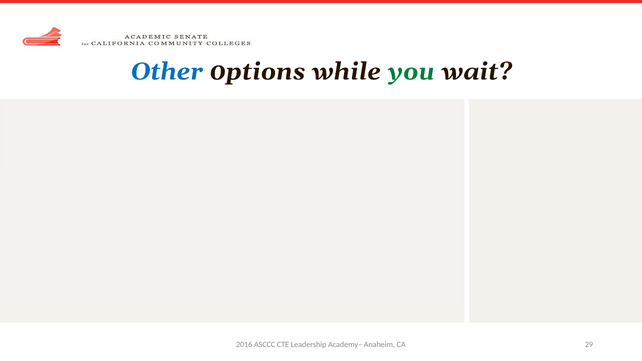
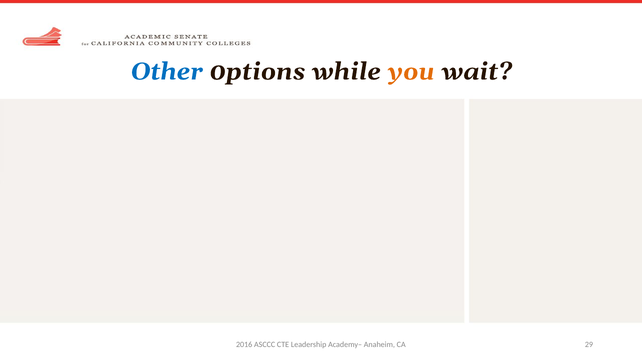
you colour: green -> orange
